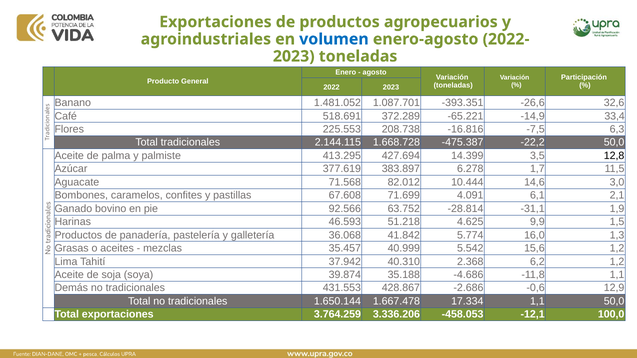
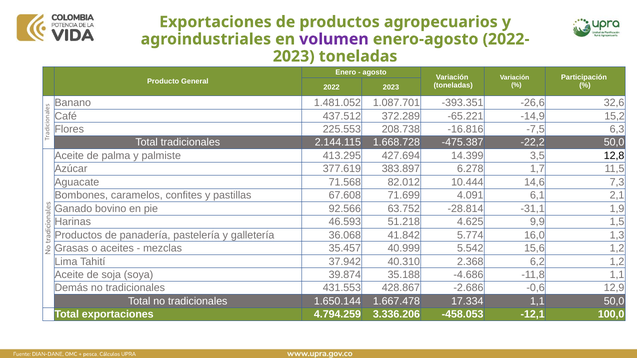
volumen colour: blue -> purple
518.691: 518.691 -> 437.512
33,4: 33,4 -> 15,2
3,0: 3,0 -> 7,3
3.764.259: 3.764.259 -> 4.794.259
